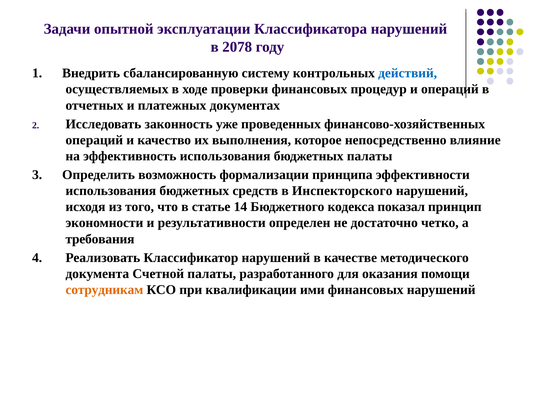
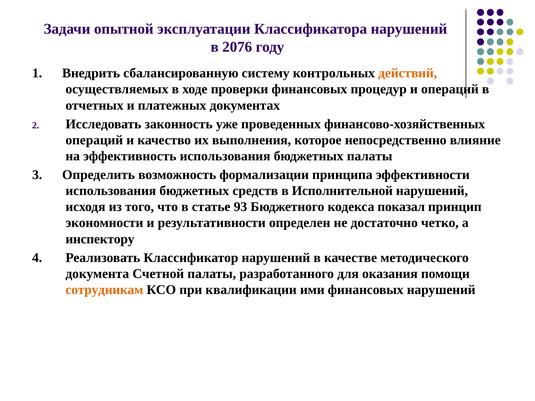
2078: 2078 -> 2076
действий colour: blue -> orange
Инспекторского: Инспекторского -> Исполнительной
14: 14 -> 93
требования: требования -> инспектору
